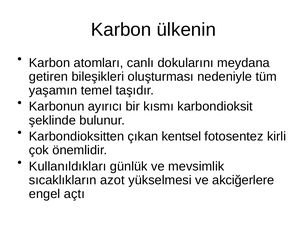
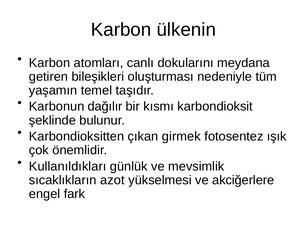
ayırıcı: ayırıcı -> dağılır
kentsel: kentsel -> girmek
kirli: kirli -> ışık
açtı: açtı -> fark
